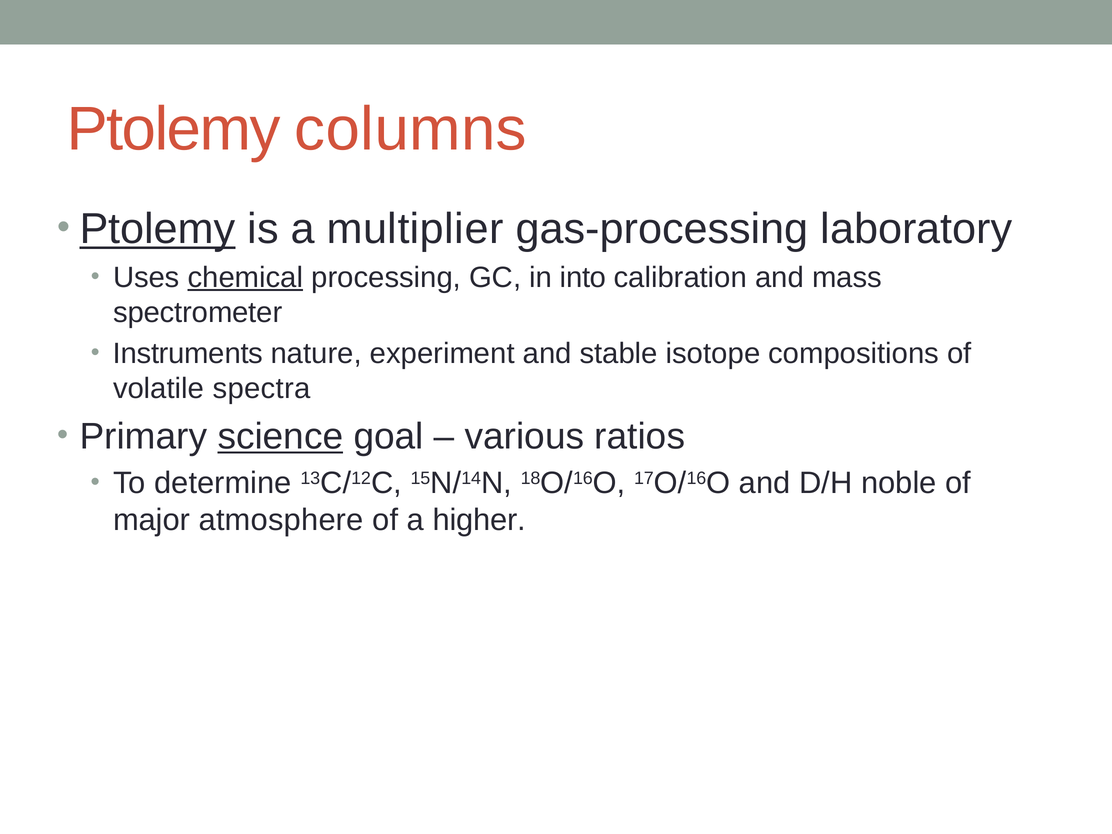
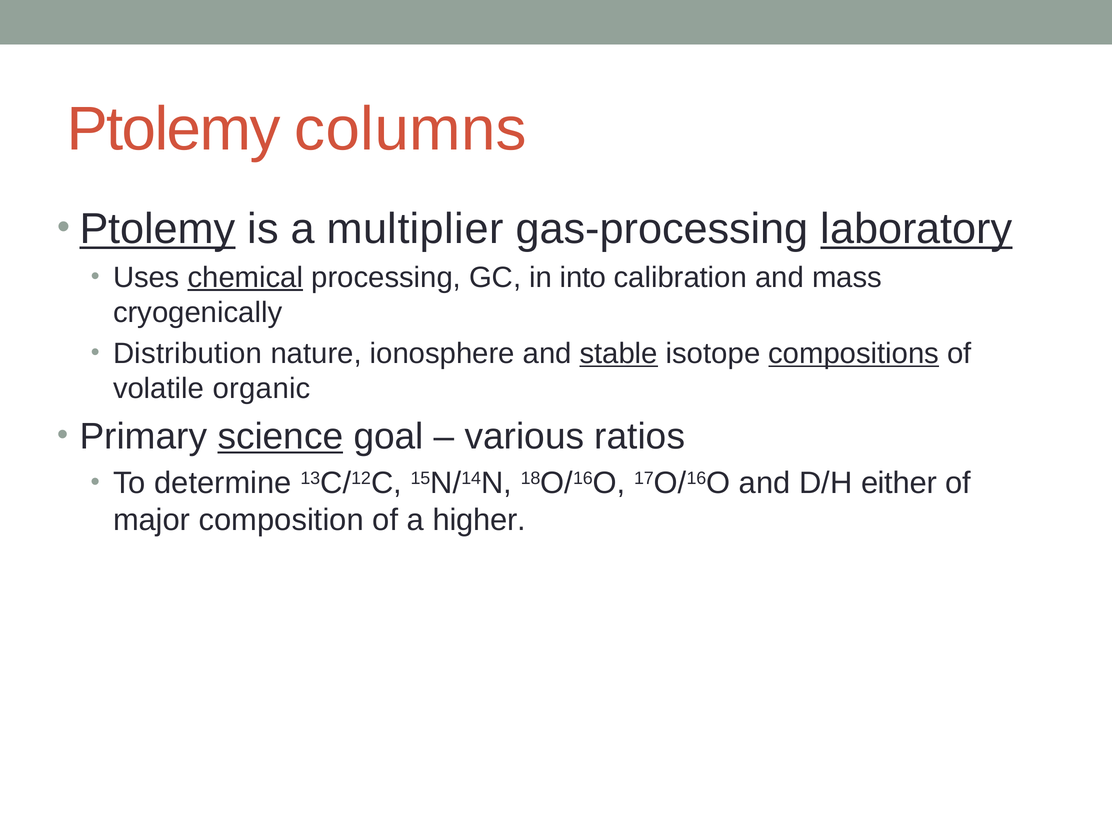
laboratory underline: none -> present
spectrometer: spectrometer -> cryogenically
Instruments: Instruments -> Distribution
experiment: experiment -> ionosphere
stable underline: none -> present
compositions underline: none -> present
spectra: spectra -> organic
noble: noble -> either
atmosphere: atmosphere -> composition
